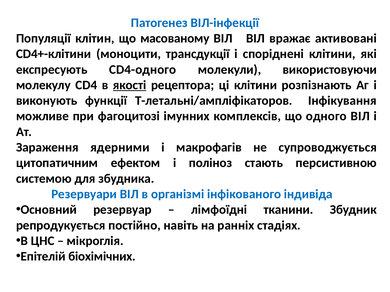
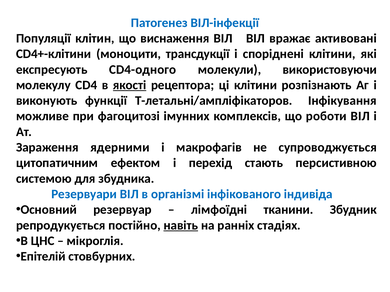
масованому: масованому -> виснаження
одного: одного -> роботи
поліноз: поліноз -> перехід
навіть underline: none -> present
біохімічних: біохімічних -> стовбурних
